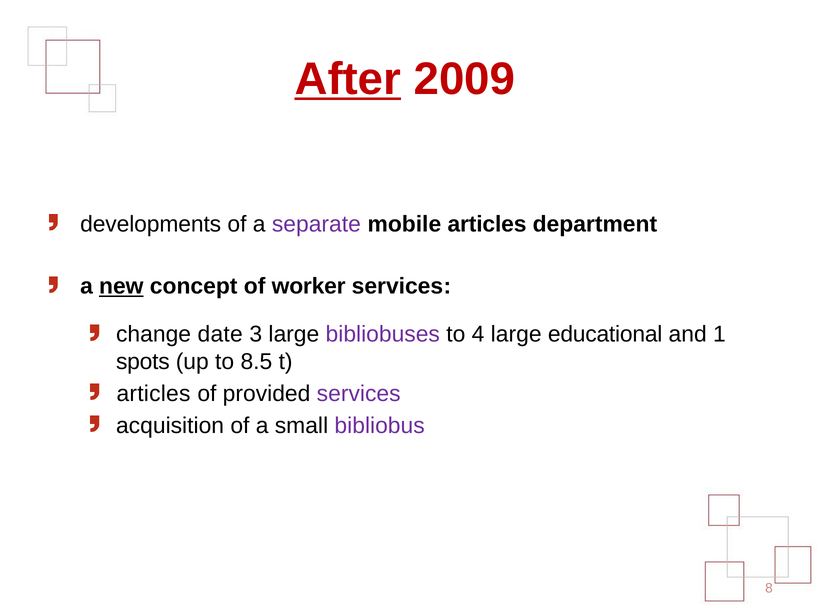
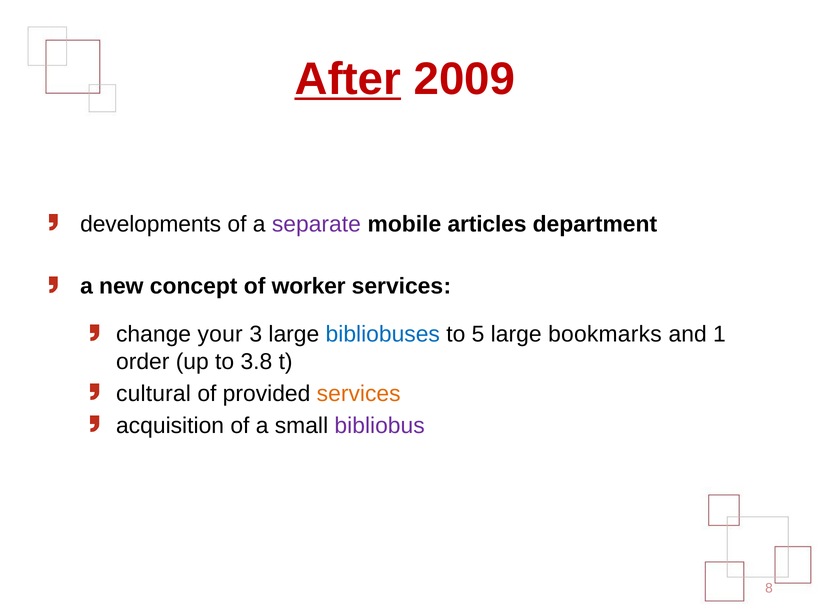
new underline: present -> none
date: date -> your
bibliobuses colour: purple -> blue
4: 4 -> 5
educational: educational -> bookmarks
spots: spots -> order
8.5: 8.5 -> 3.8
articles at (153, 394): articles -> cultural
services at (359, 394) colour: purple -> orange
